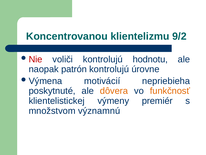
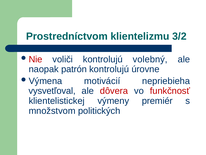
Koncentrovanou: Koncentrovanou -> Prostredníctvom
9/2: 9/2 -> 3/2
hodnotu: hodnotu -> volebný
poskytnuté: poskytnuté -> vysvetľoval
dôvera colour: orange -> red
funkčnosť colour: orange -> red
významnú: významnú -> politických
